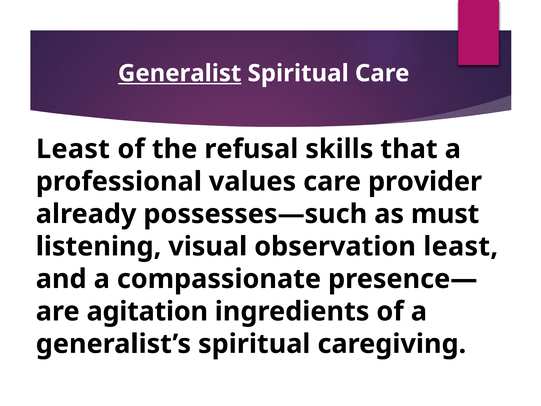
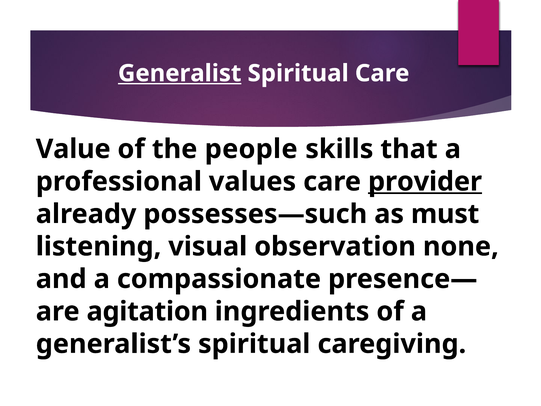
Least at (73, 149): Least -> Value
refusal: refusal -> people
provider underline: none -> present
observation least: least -> none
